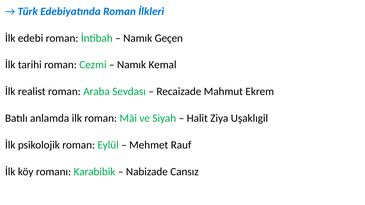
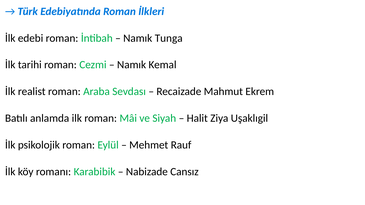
Geçen: Geçen -> Tunga
